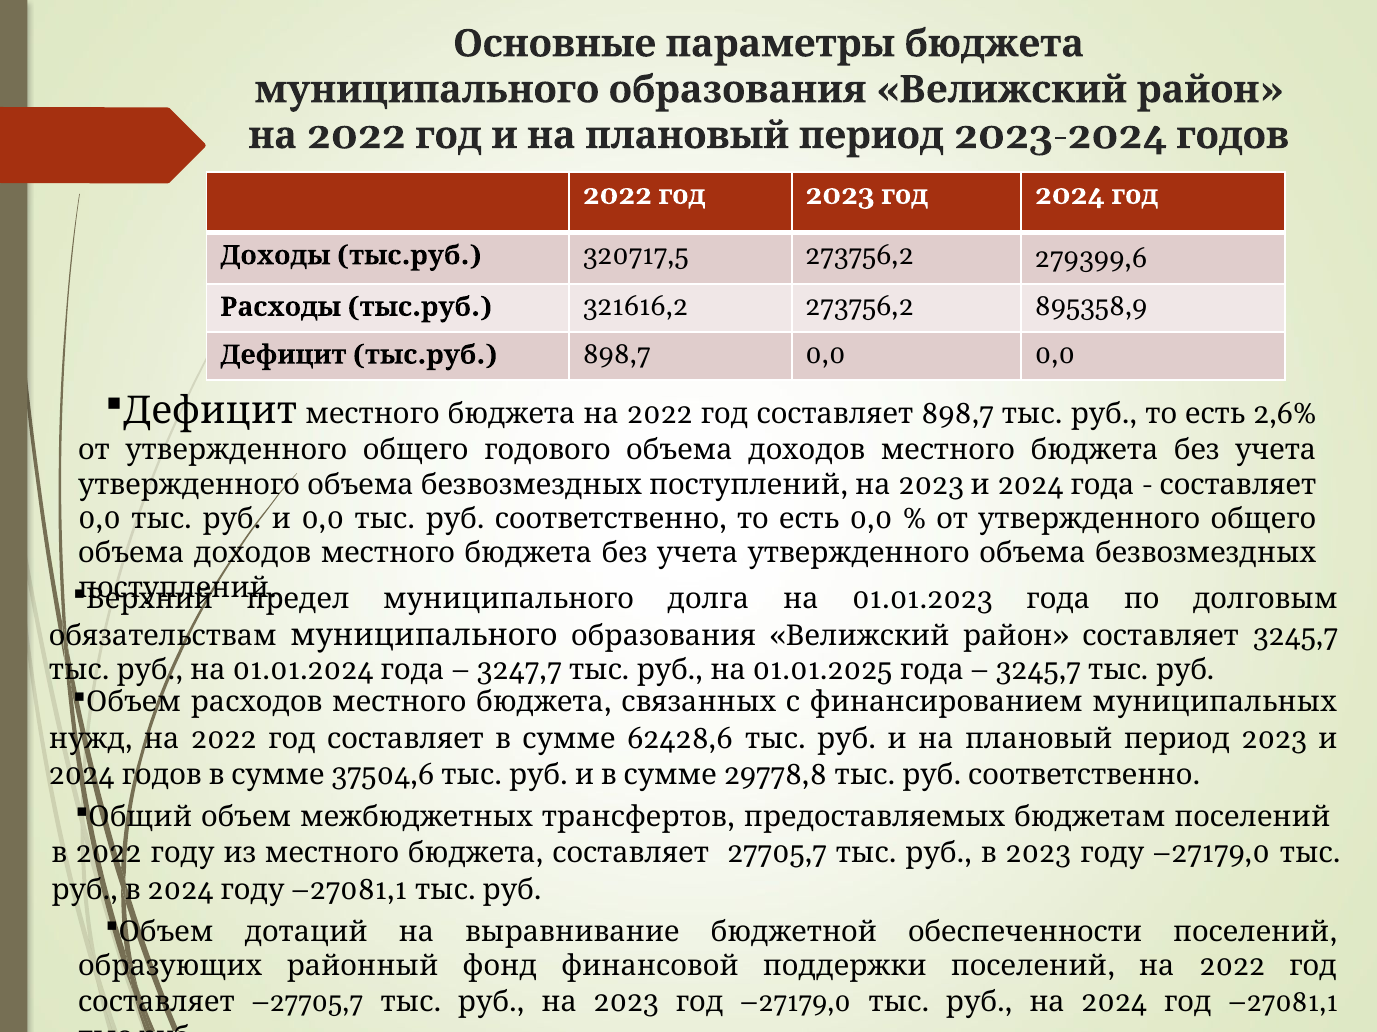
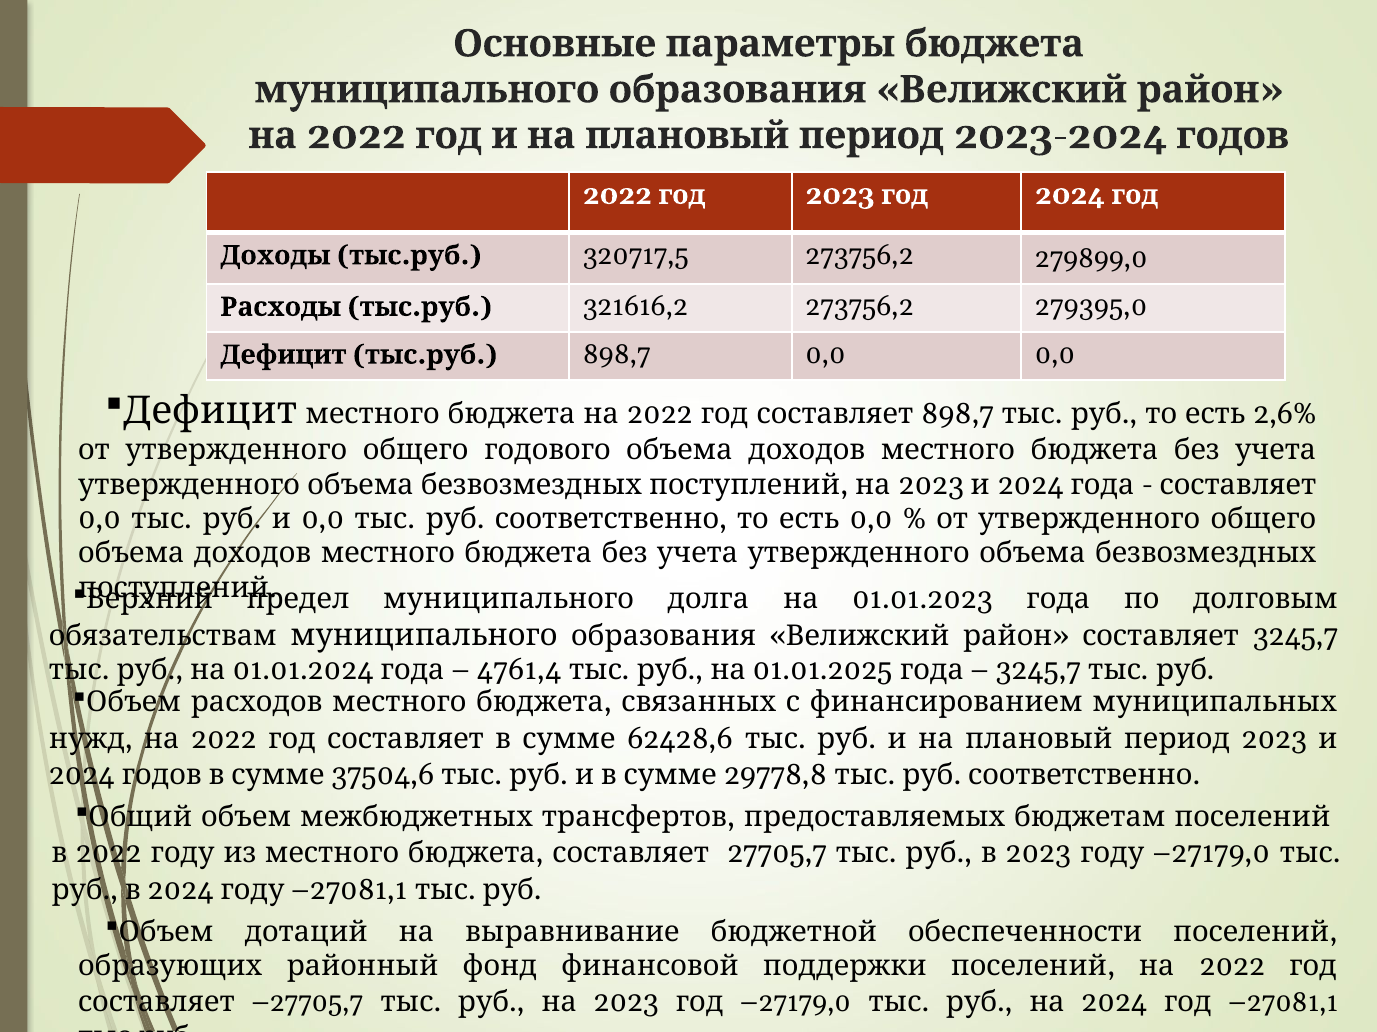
279399,6: 279399,6 -> 279899,0
895358,9: 895358,9 -> 279395,0
3247,7: 3247,7 -> 4761,4
